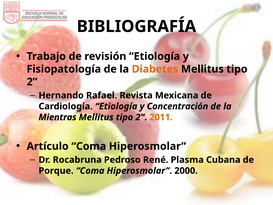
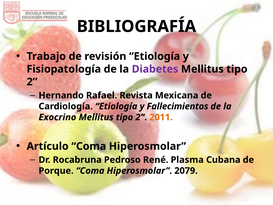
Diabetes colour: orange -> purple
Concentración: Concentración -> Fallecimientos
Mientras: Mientras -> Exocrino
2000: 2000 -> 2079
